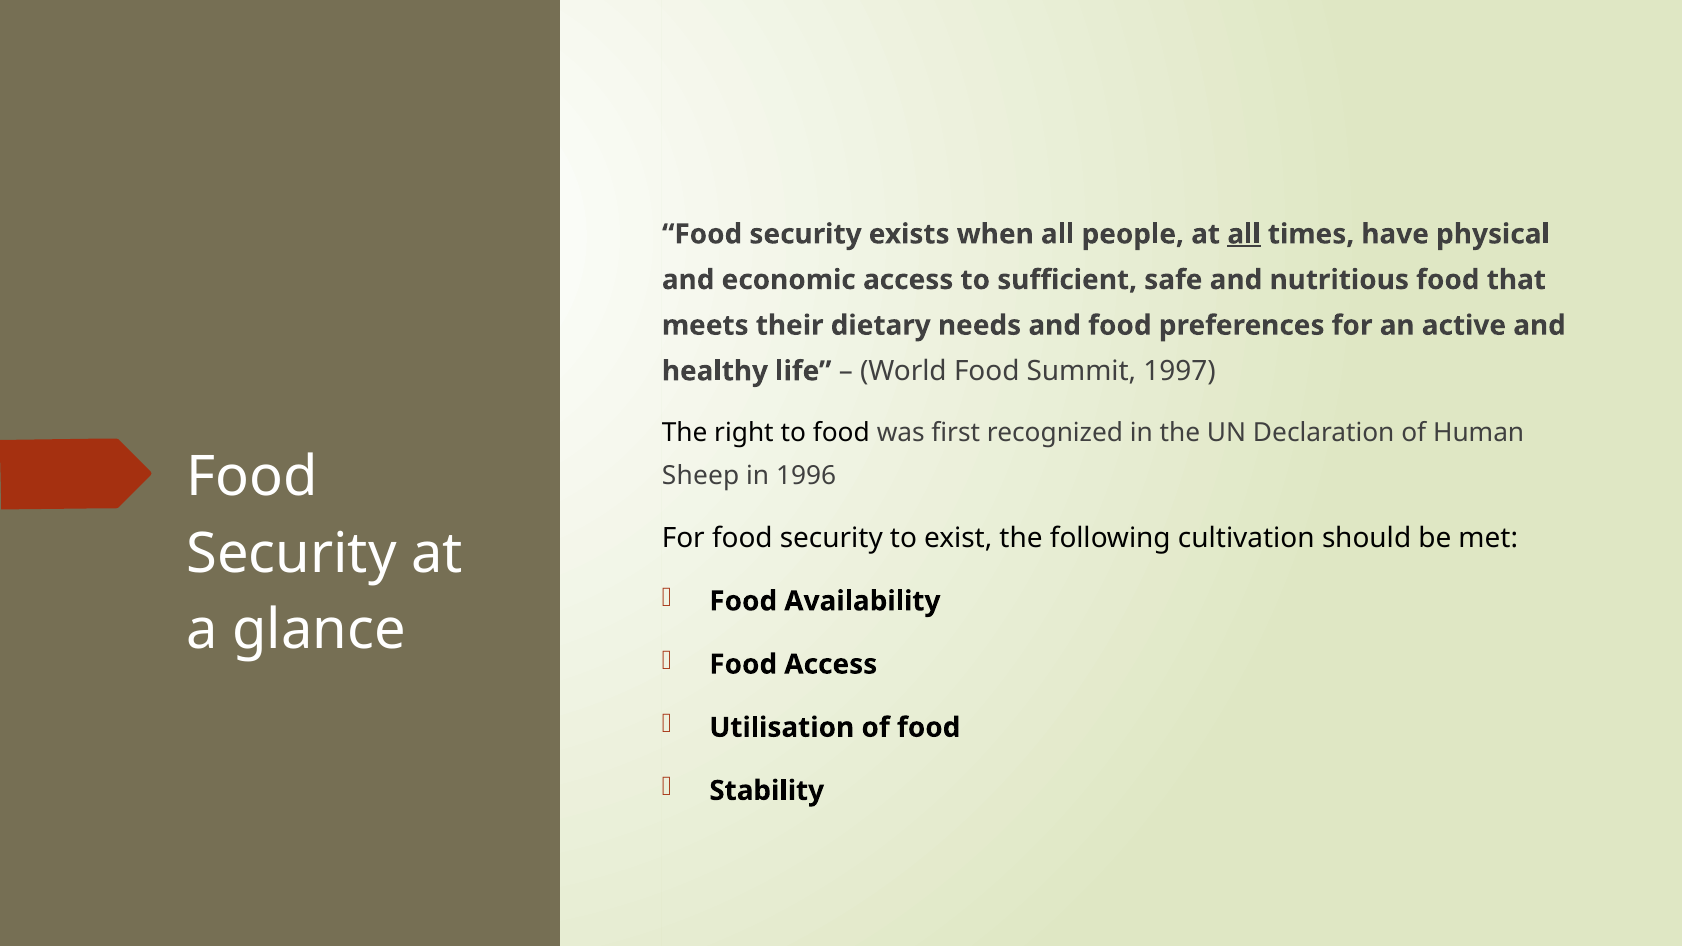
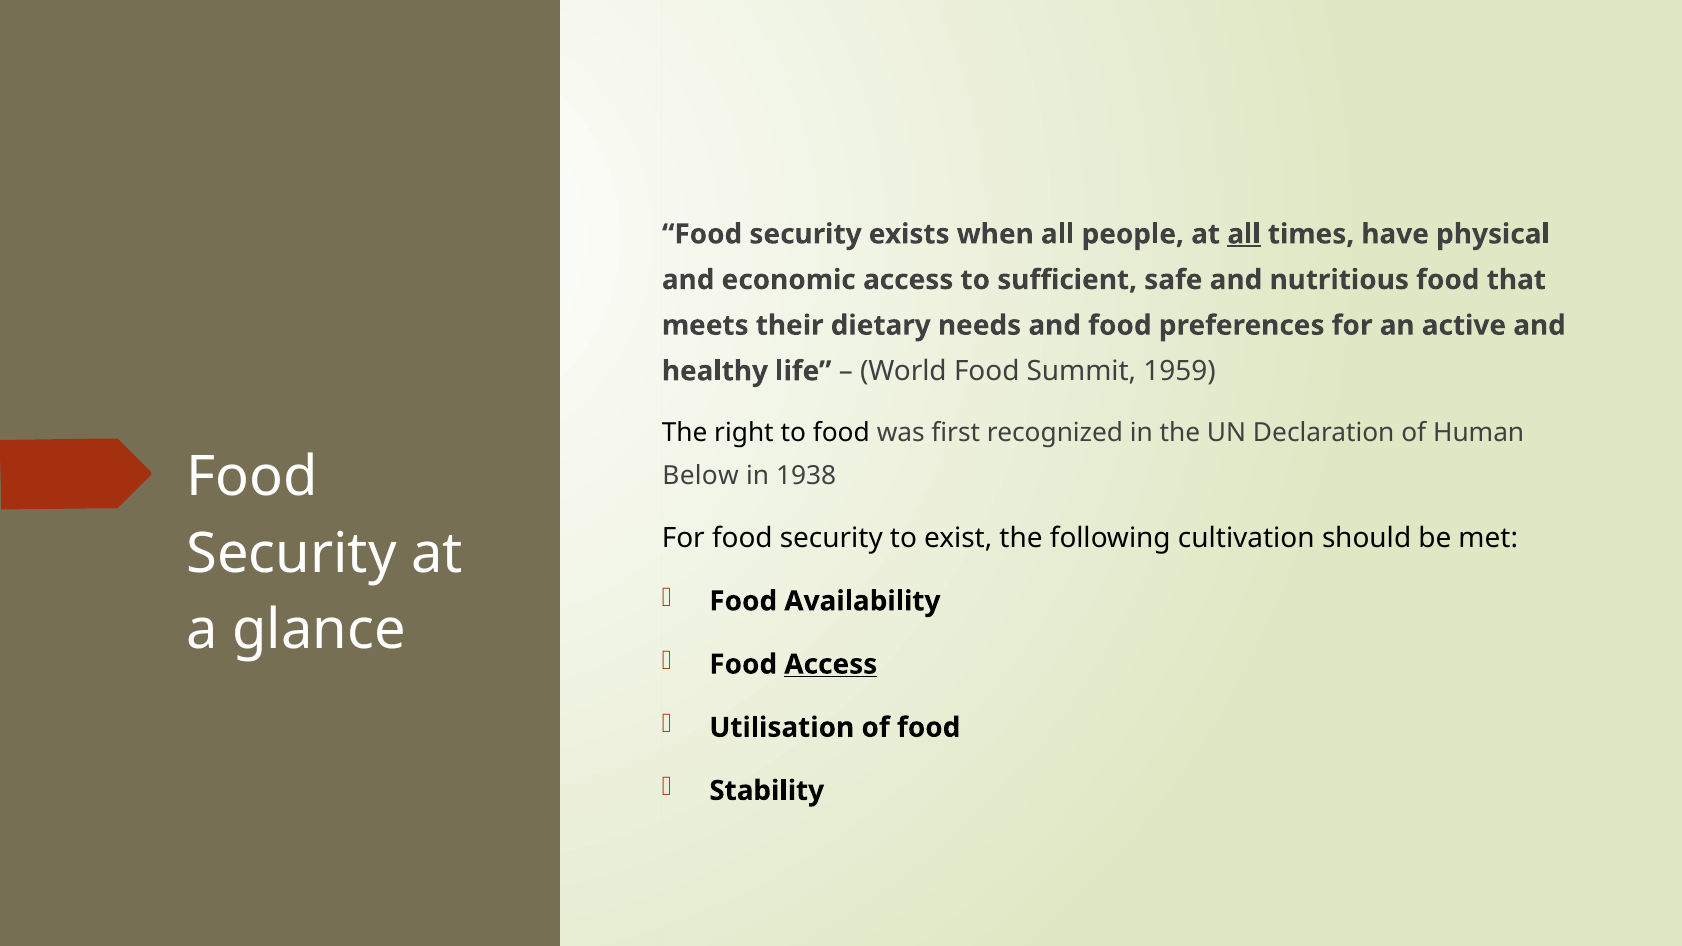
1997: 1997 -> 1959
Sheep: Sheep -> Below
1996: 1996 -> 1938
Access at (831, 664) underline: none -> present
